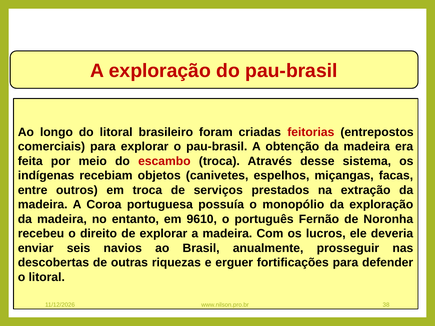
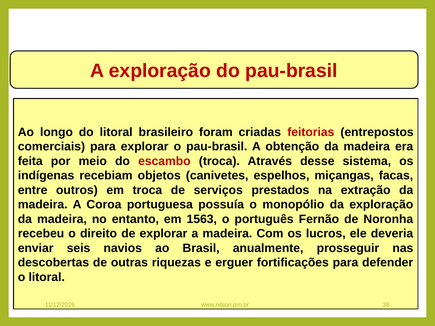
9610: 9610 -> 1563
